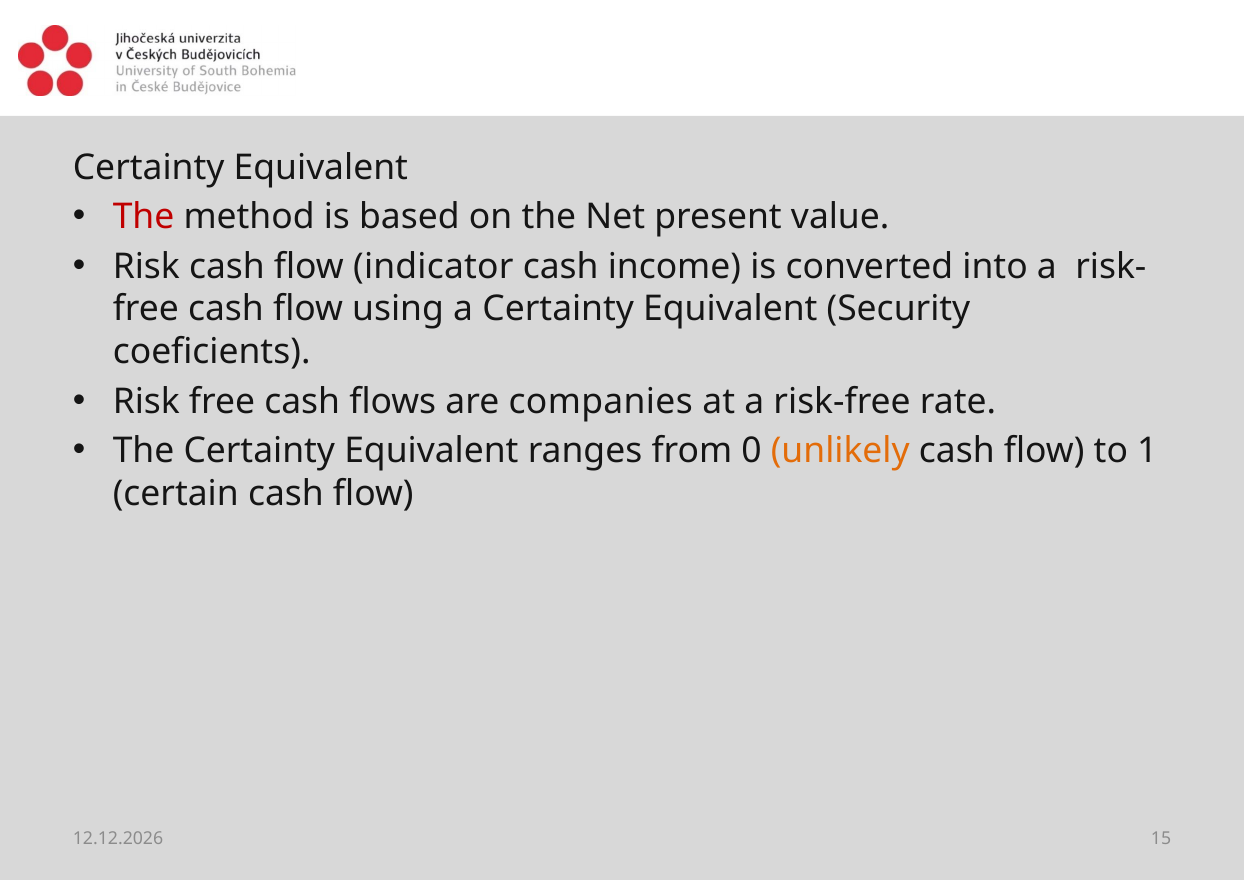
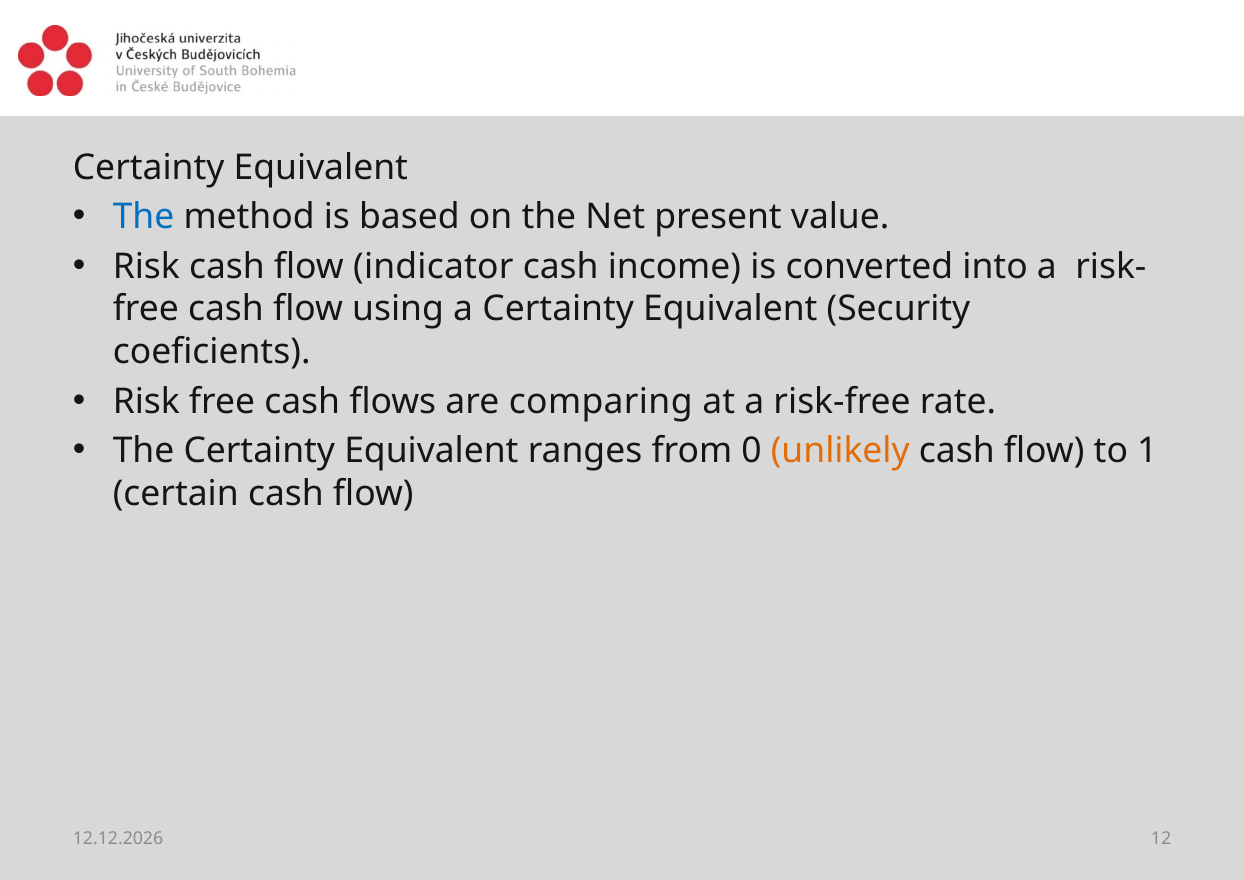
The at (144, 217) colour: red -> blue
companies: companies -> comparing
15: 15 -> 12
